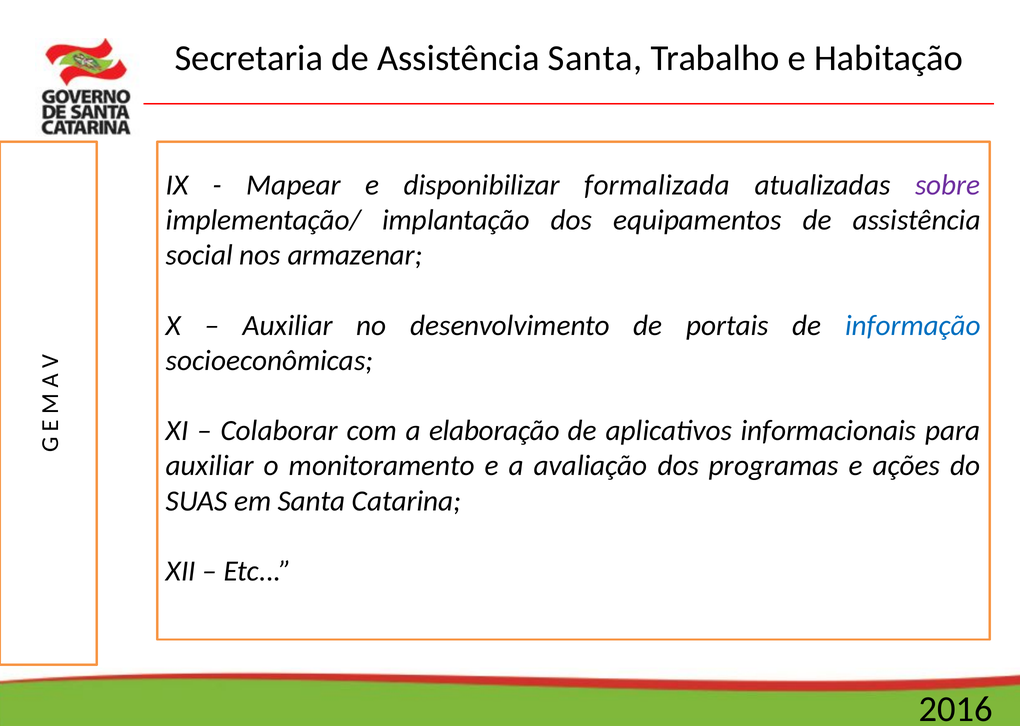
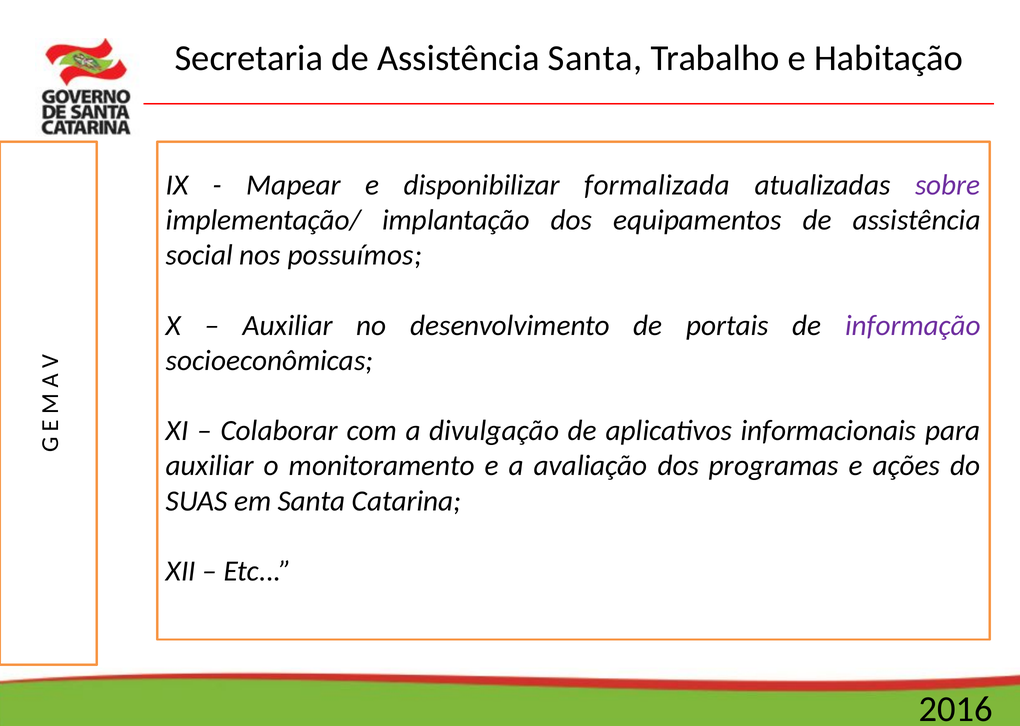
armazenar: armazenar -> possuímos
informação colour: blue -> purple
elaboração: elaboração -> divulgação
